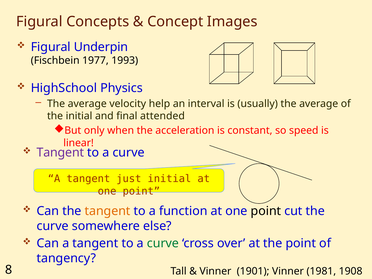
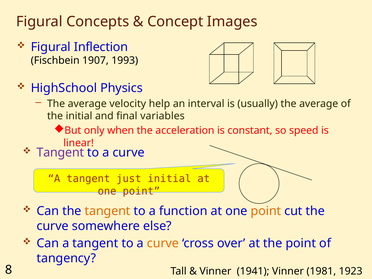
Underpin: Underpin -> Inflection
1977: 1977 -> 1907
attended: attended -> variables
point at (266, 211) colour: black -> orange
curve at (163, 243) colour: green -> orange
1901: 1901 -> 1941
1908: 1908 -> 1923
